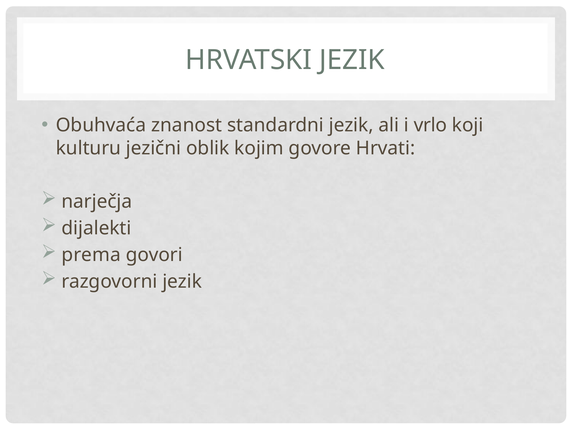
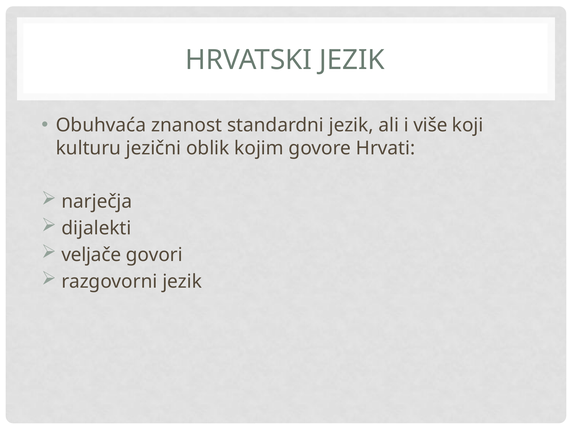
vrlo: vrlo -> više
prema: prema -> veljače
